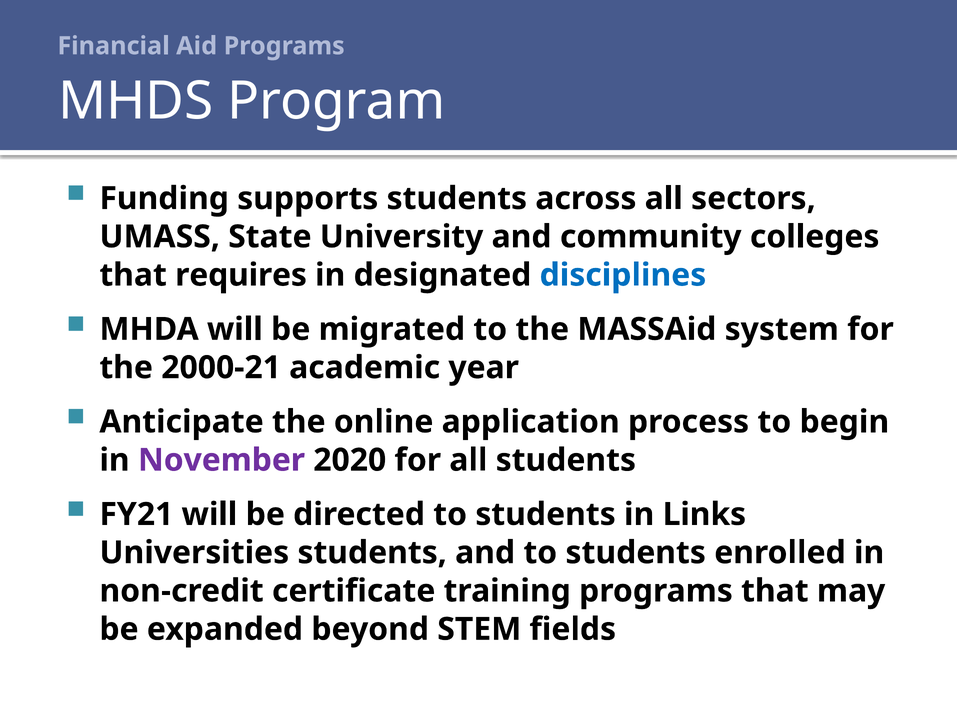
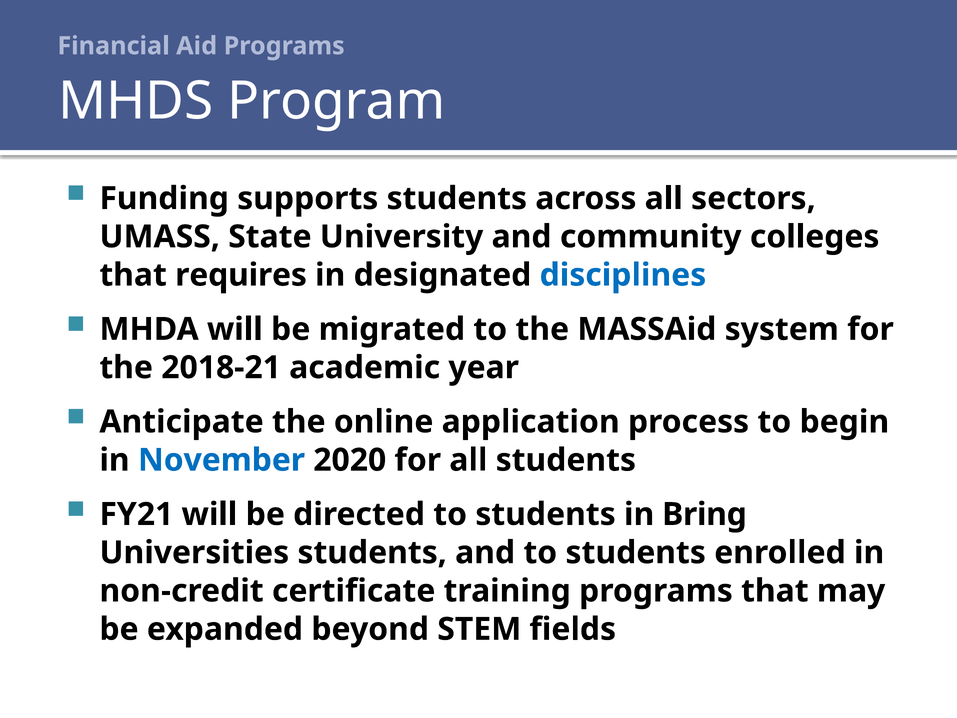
2000-21: 2000-21 -> 2018-21
November colour: purple -> blue
Links: Links -> Bring
